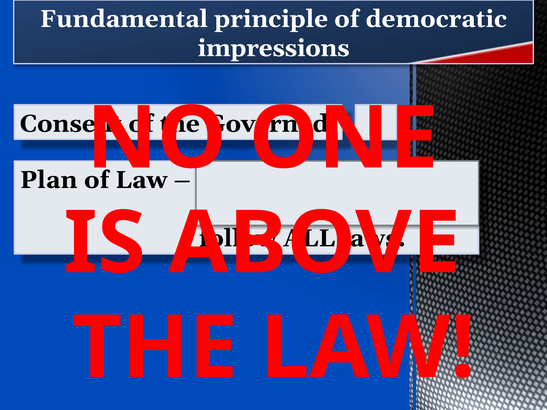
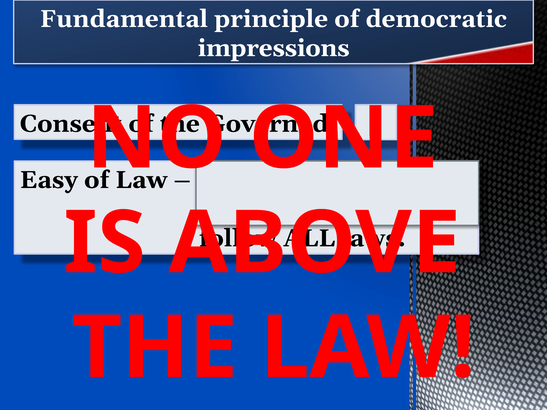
Plan: Plan -> Easy
